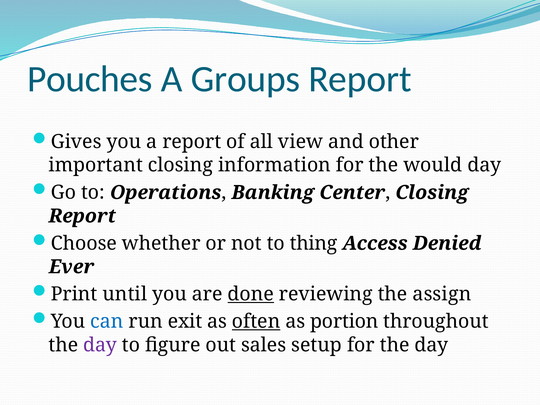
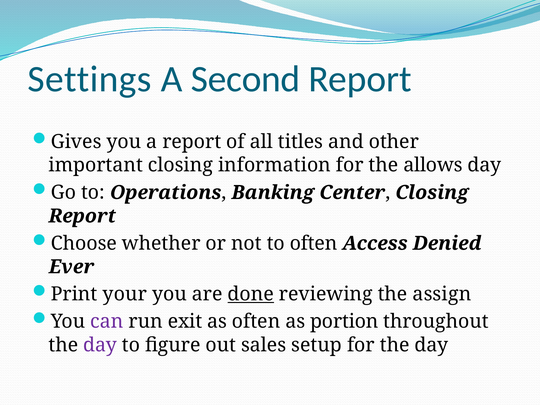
Pouches: Pouches -> Settings
Groups: Groups -> Second
view: view -> titles
would: would -> allows
to thing: thing -> often
until: until -> your
can colour: blue -> purple
often at (256, 321) underline: present -> none
